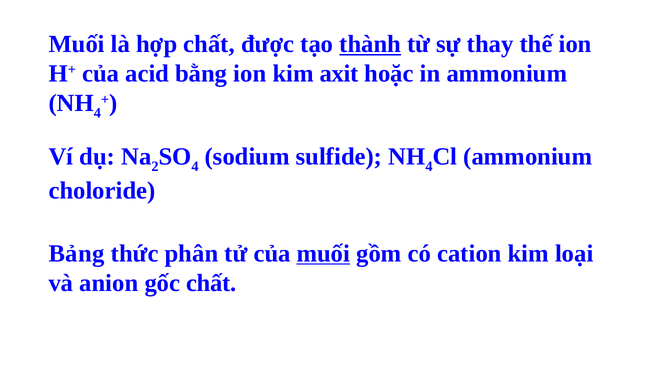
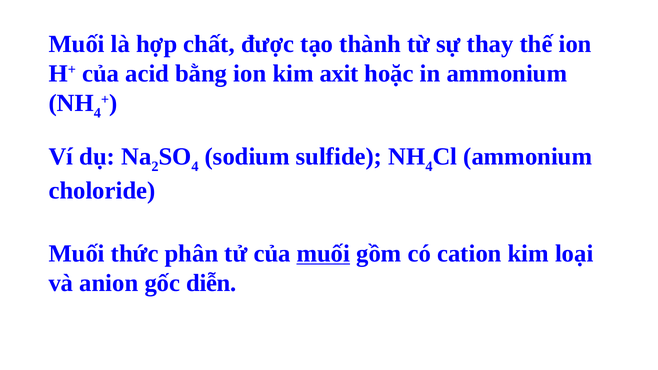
thành underline: present -> none
Bảng at (77, 253): Bảng -> Muối
gốc chất: chất -> diễn
